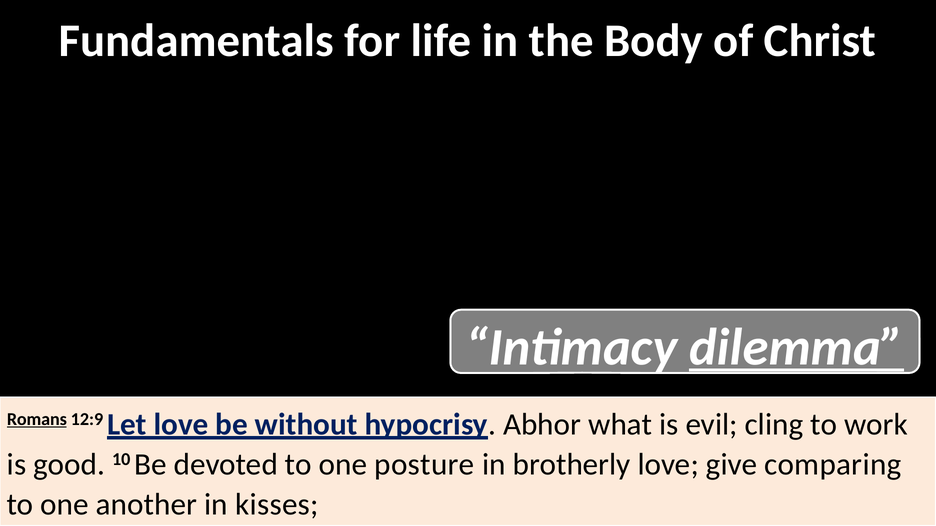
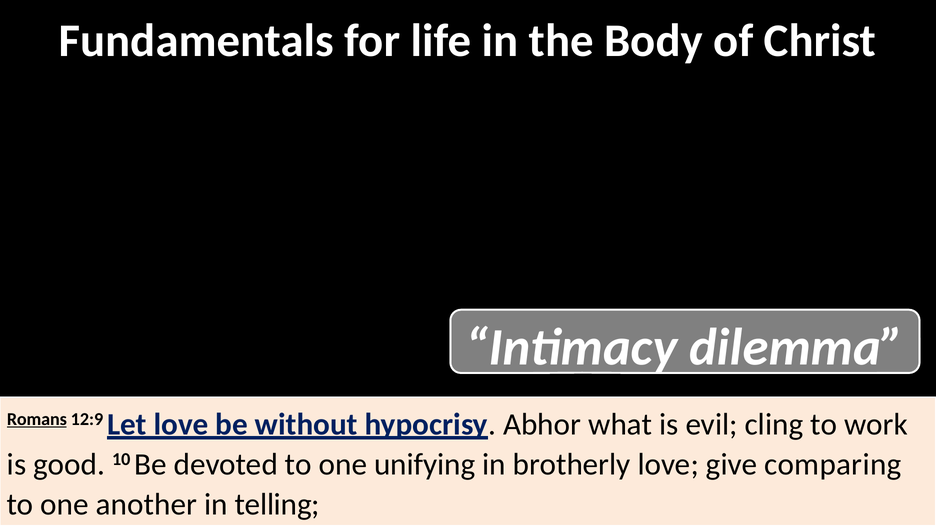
dilemma underline: present -> none
posture: posture -> unifying
kisses: kisses -> telling
